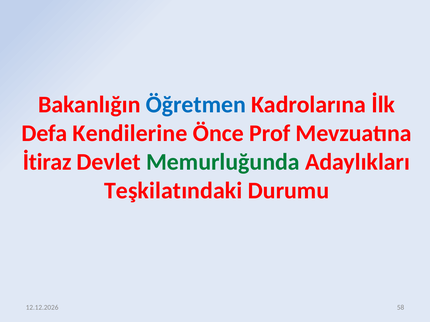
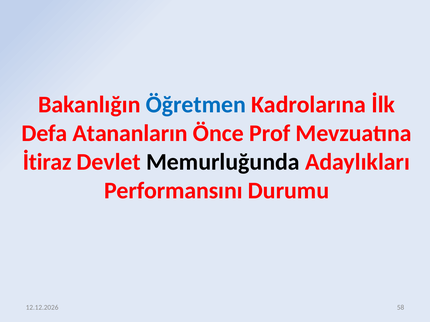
Kendilerine: Kendilerine -> Atananların
Memurluğunda colour: green -> black
Teşkilatındaki: Teşkilatındaki -> Performansını
